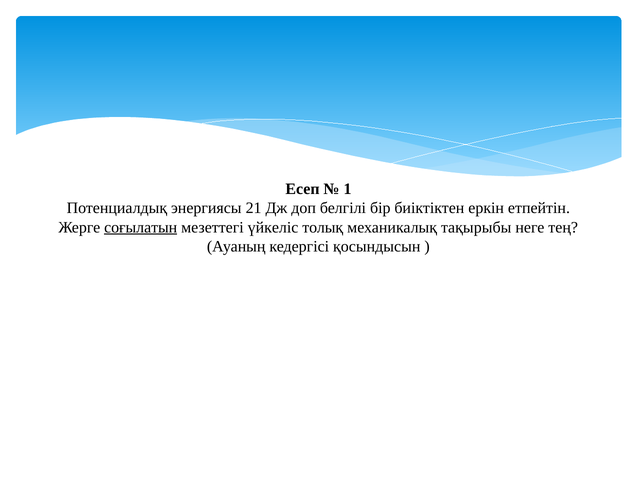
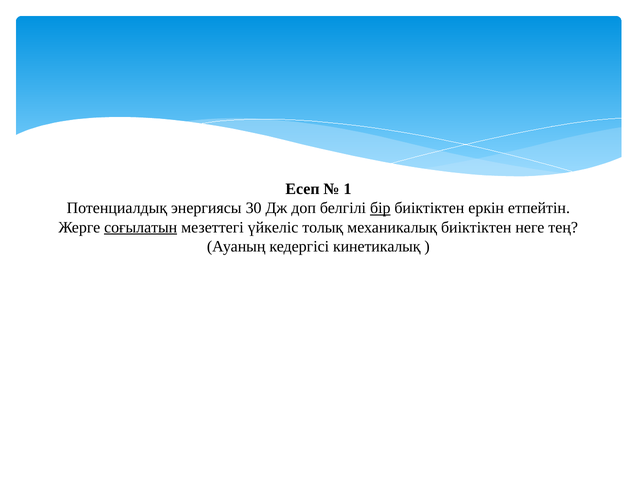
21: 21 -> 30
бір underline: none -> present
механикалық тақырыбы: тақырыбы -> биіктіктен
қосындысын: қосындысын -> кинетикалық
